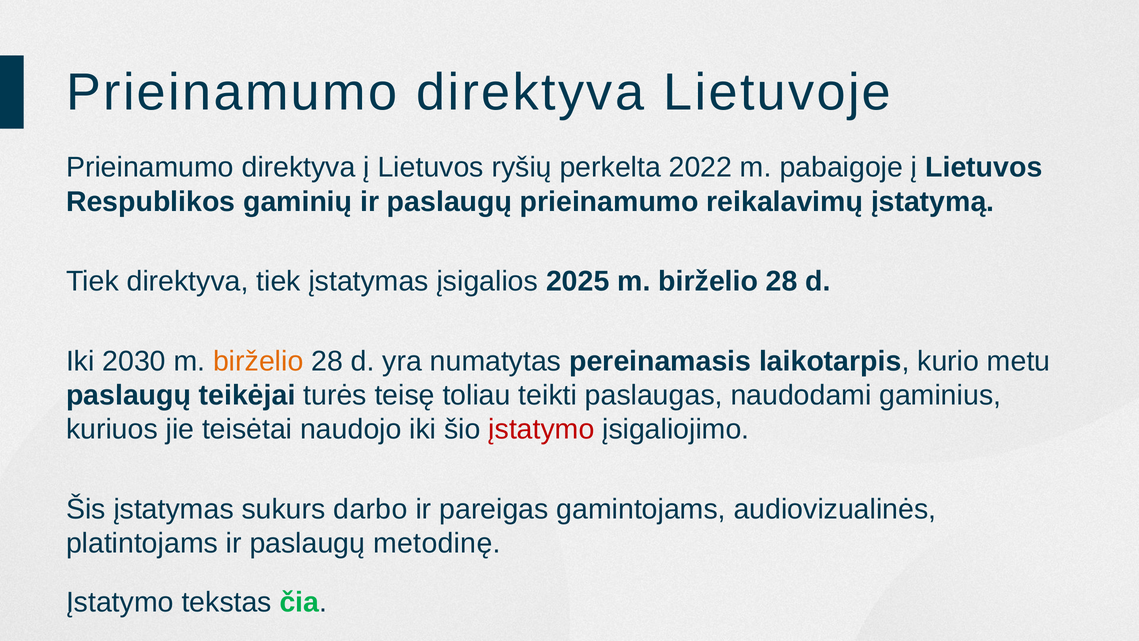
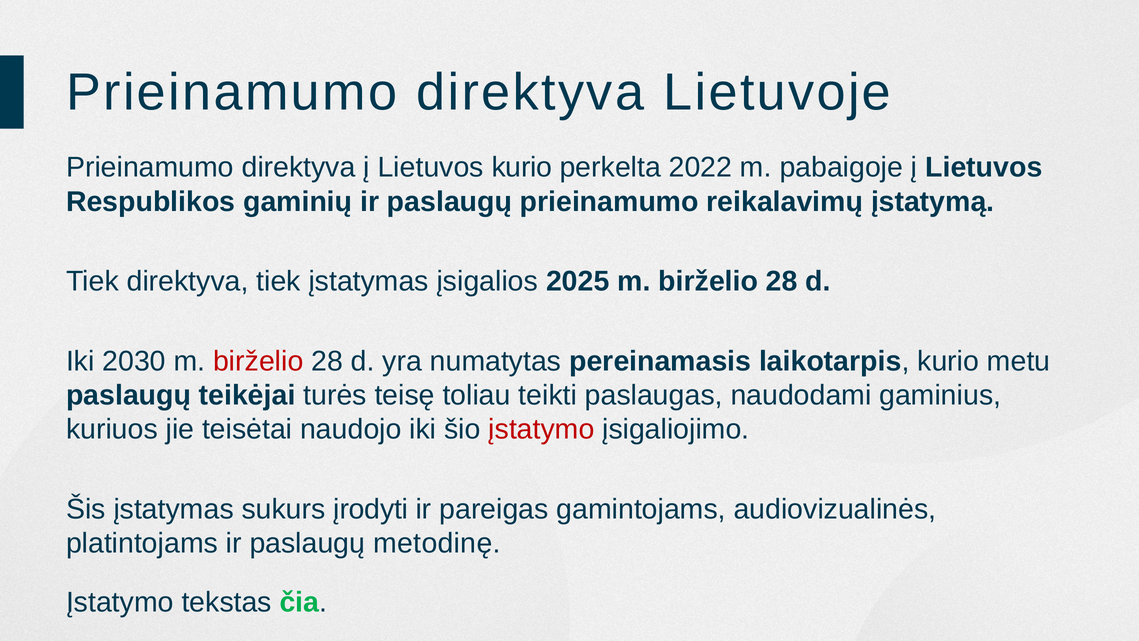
Lietuvos ryšių: ryšių -> kurio
birželio at (258, 361) colour: orange -> red
darbo: darbo -> įrodyti
